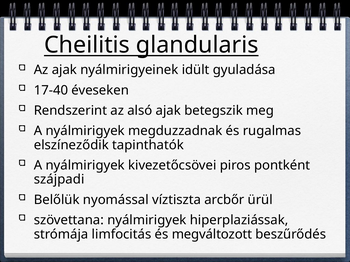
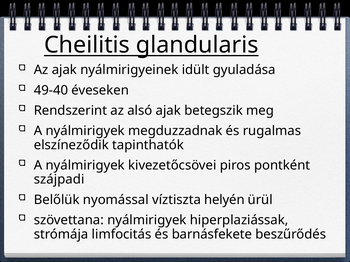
17-40: 17-40 -> 49-40
arcbőr: arcbőr -> helyén
megváltozott: megváltozott -> barnásfekete
